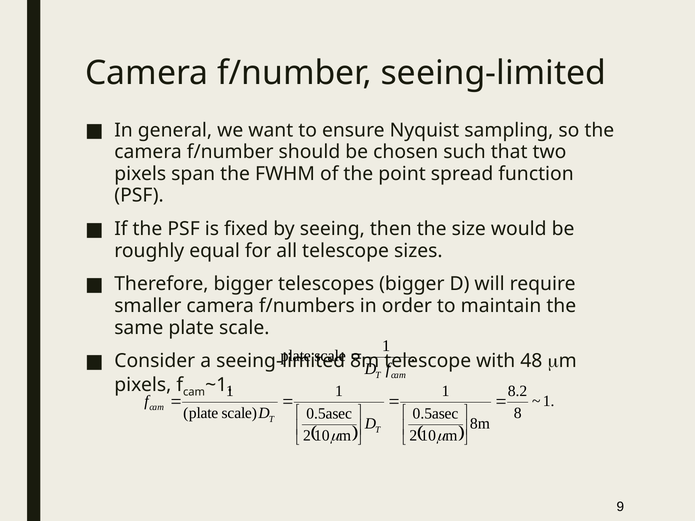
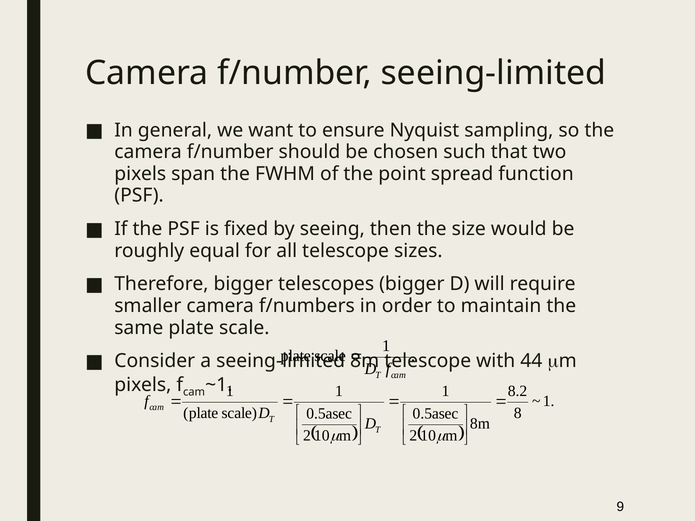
48: 48 -> 44
